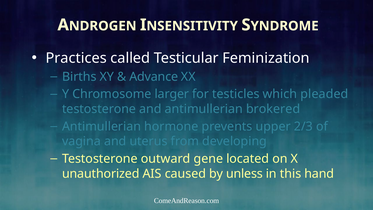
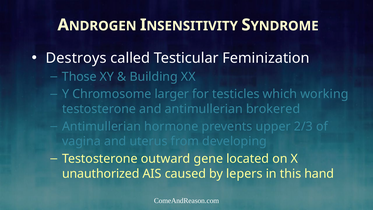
Practices: Practices -> Destroys
Births: Births -> Those
Advance: Advance -> Building
pleaded: pleaded -> working
unless: unless -> lepers
